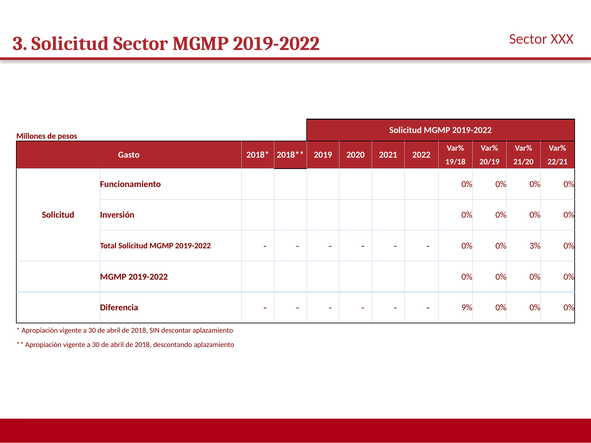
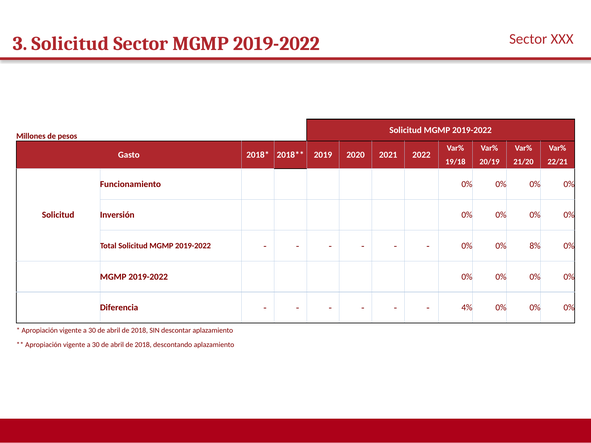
3%: 3% -> 8%
9%: 9% -> 4%
